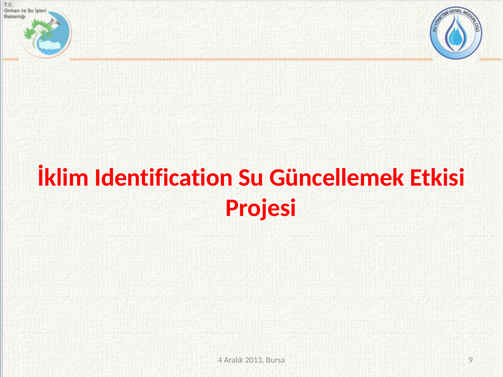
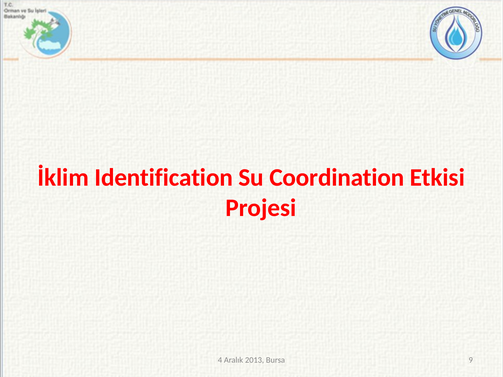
Güncellemek: Güncellemek -> Coordination
